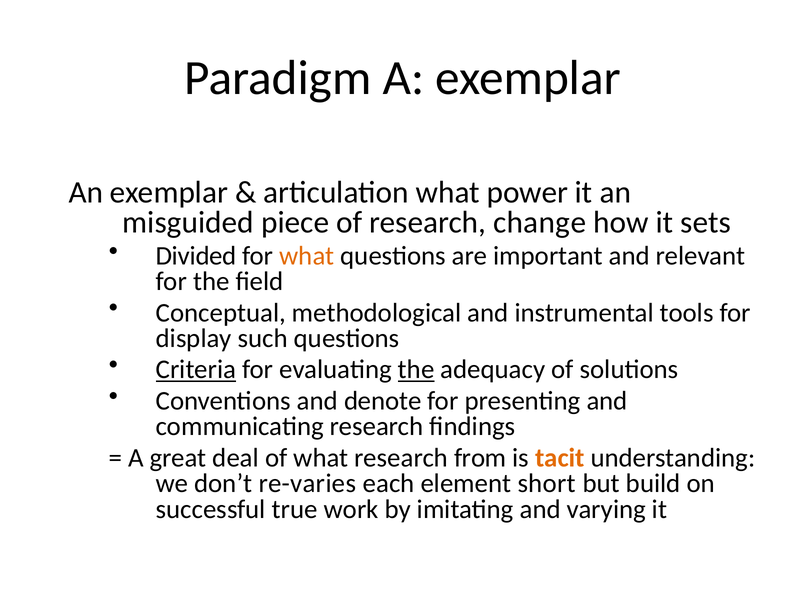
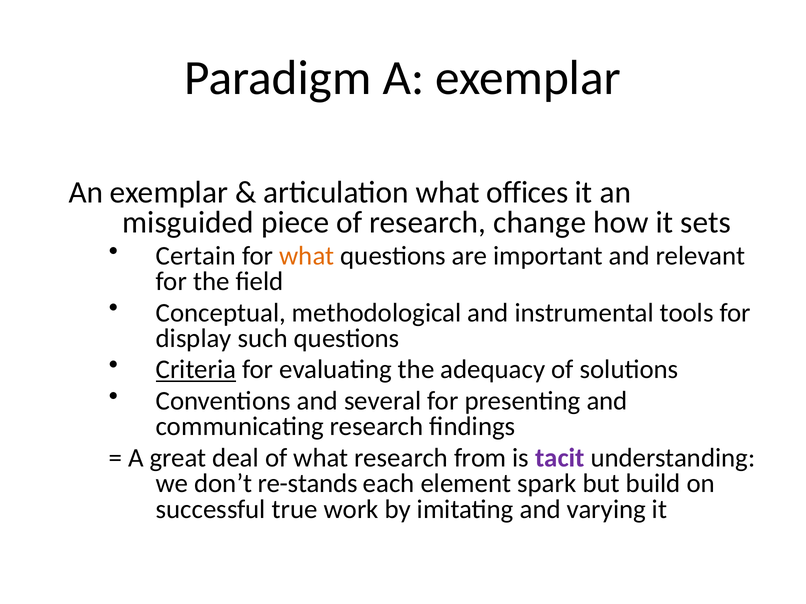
power: power -> offices
Divided: Divided -> Certain
the at (416, 370) underline: present -> none
denote: denote -> several
tacit colour: orange -> purple
re-varies: re-varies -> re-stands
short: short -> spark
